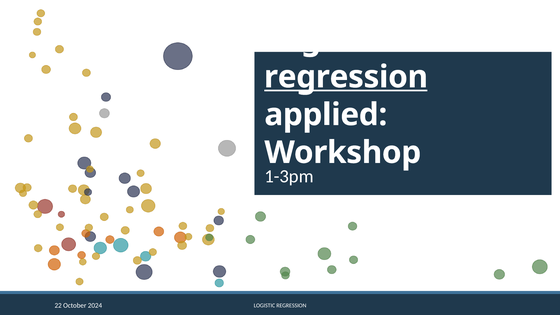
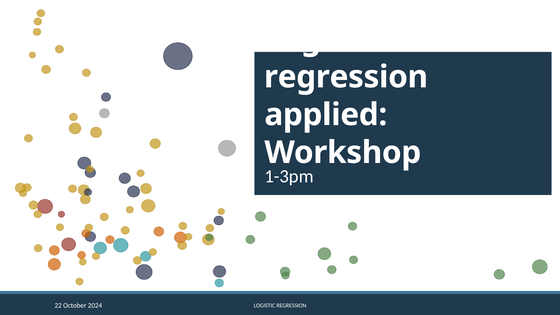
regression at (346, 77) underline: present -> none
